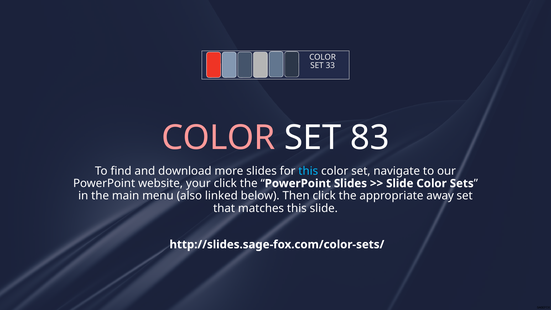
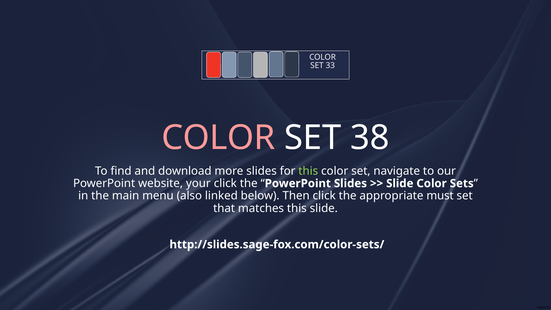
83: 83 -> 38
this at (308, 171) colour: light blue -> light green
away: away -> must
